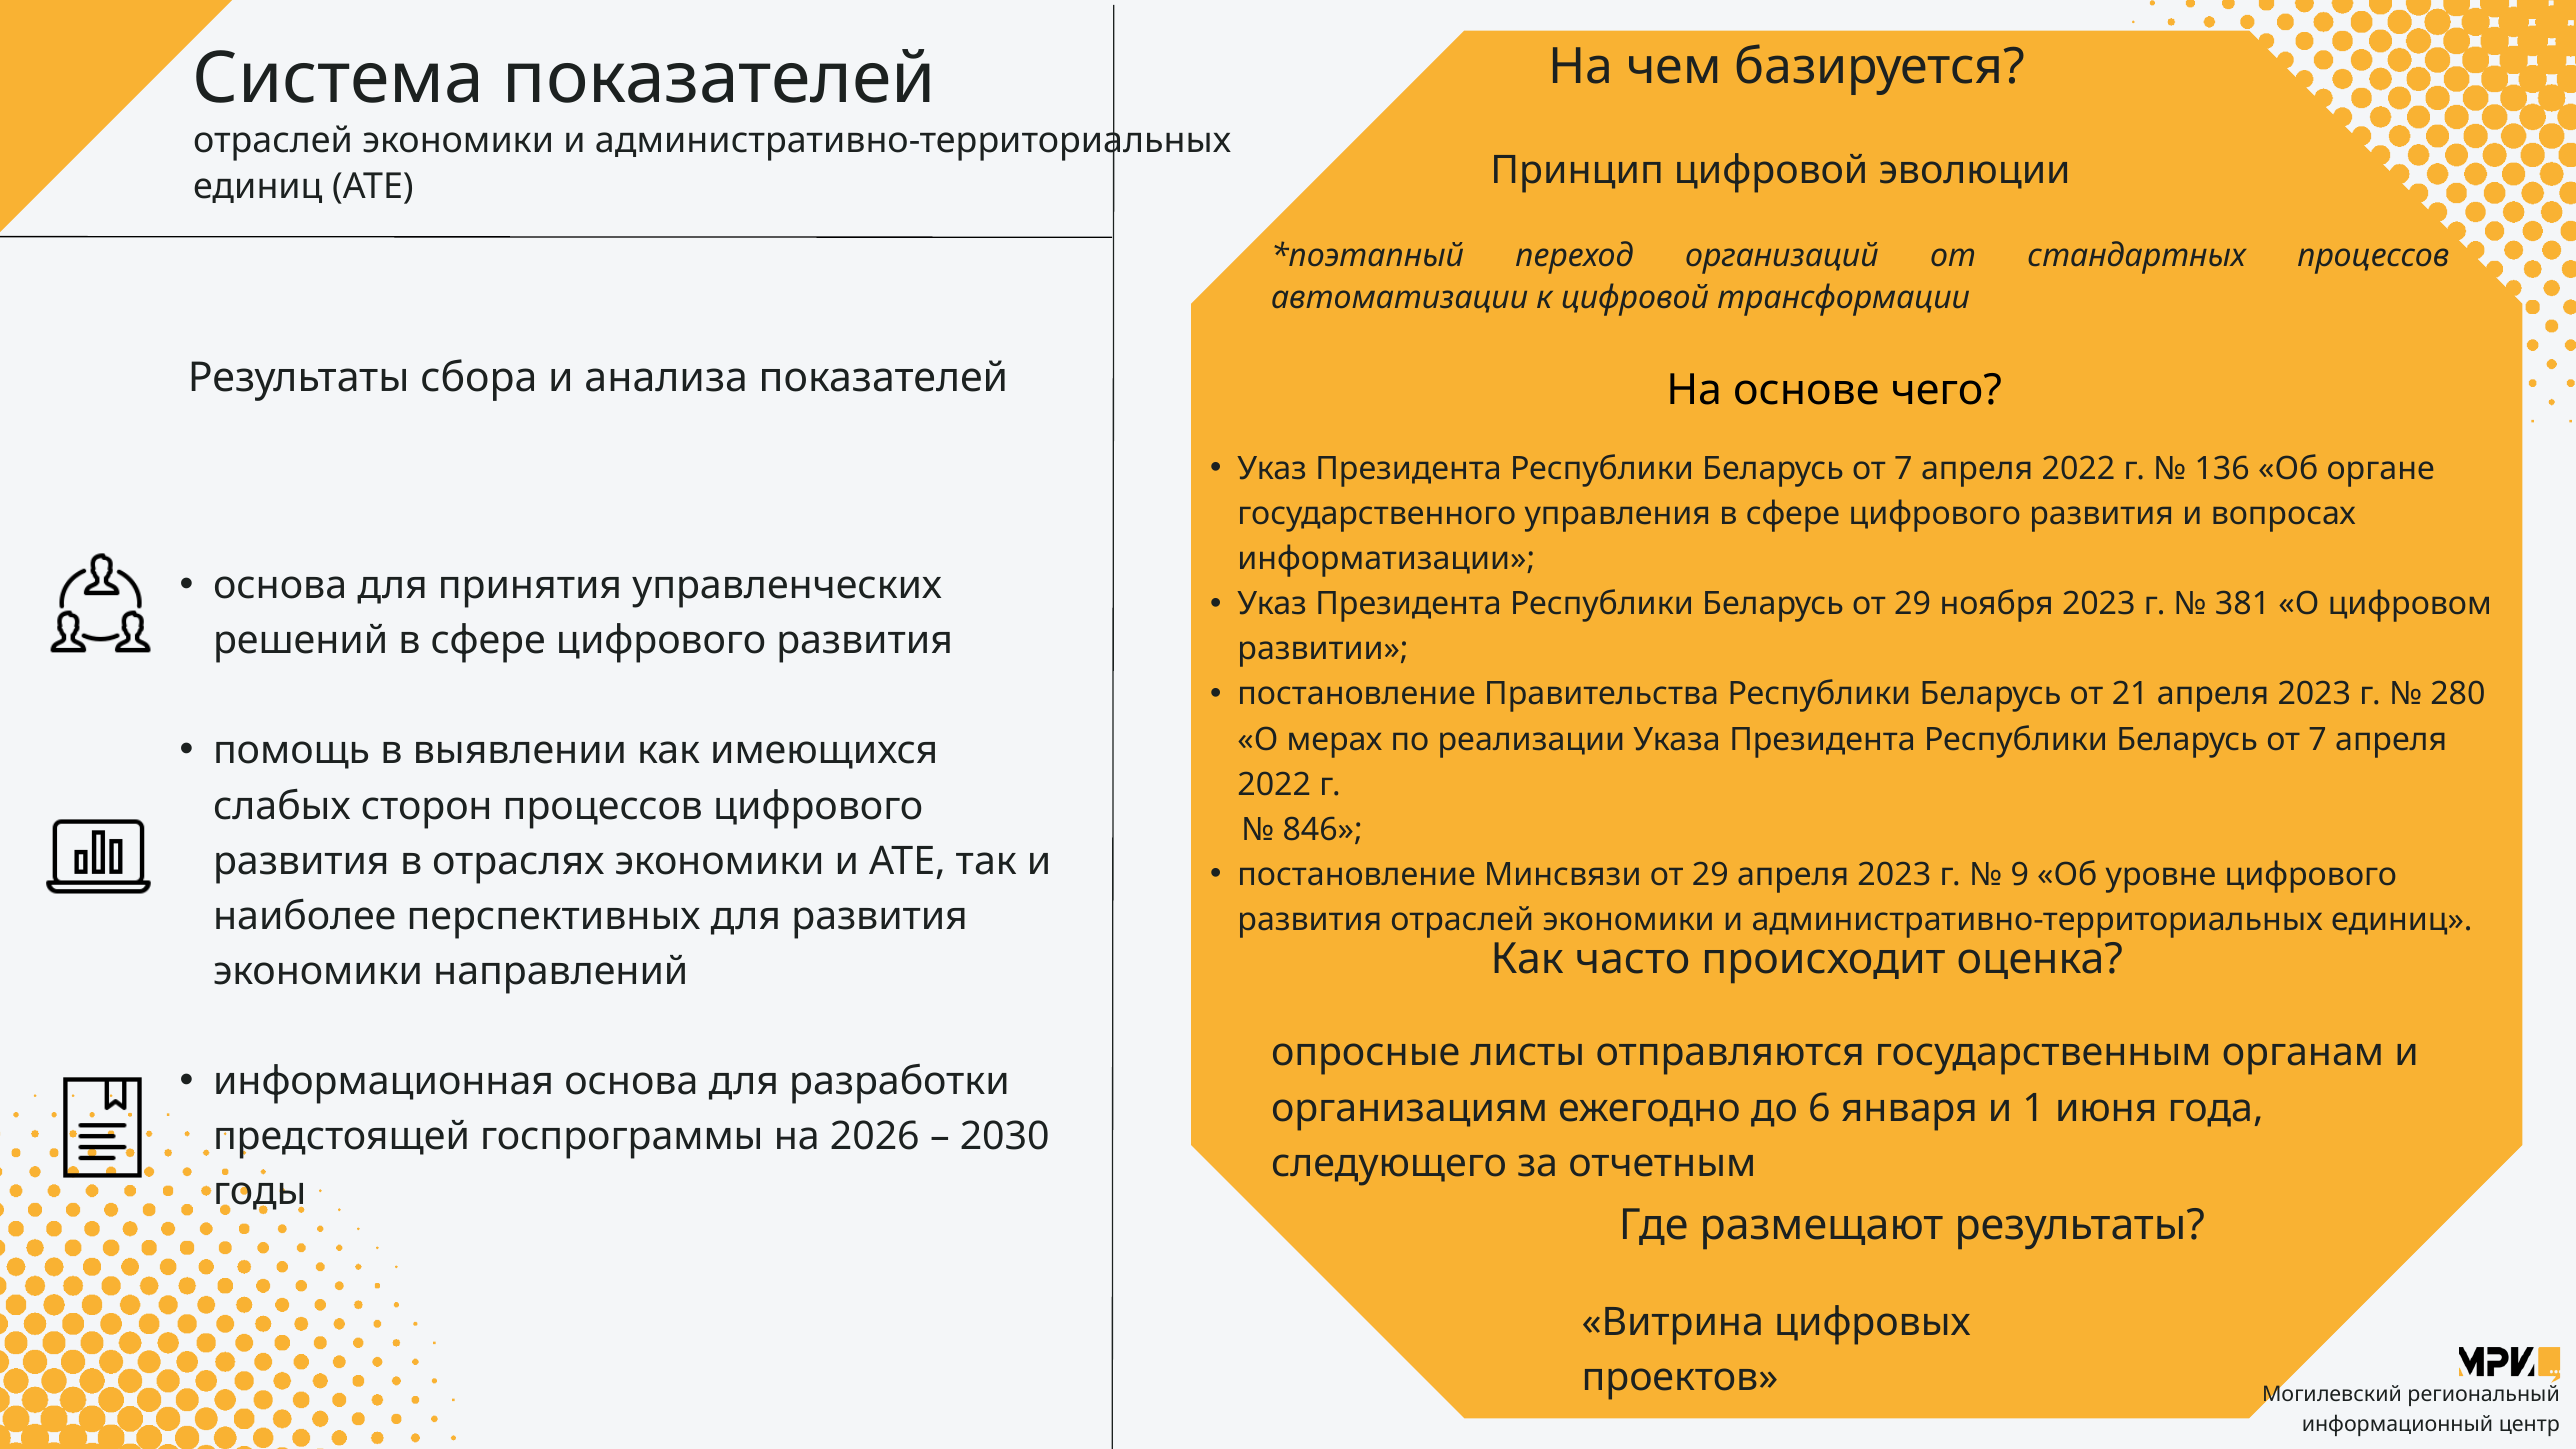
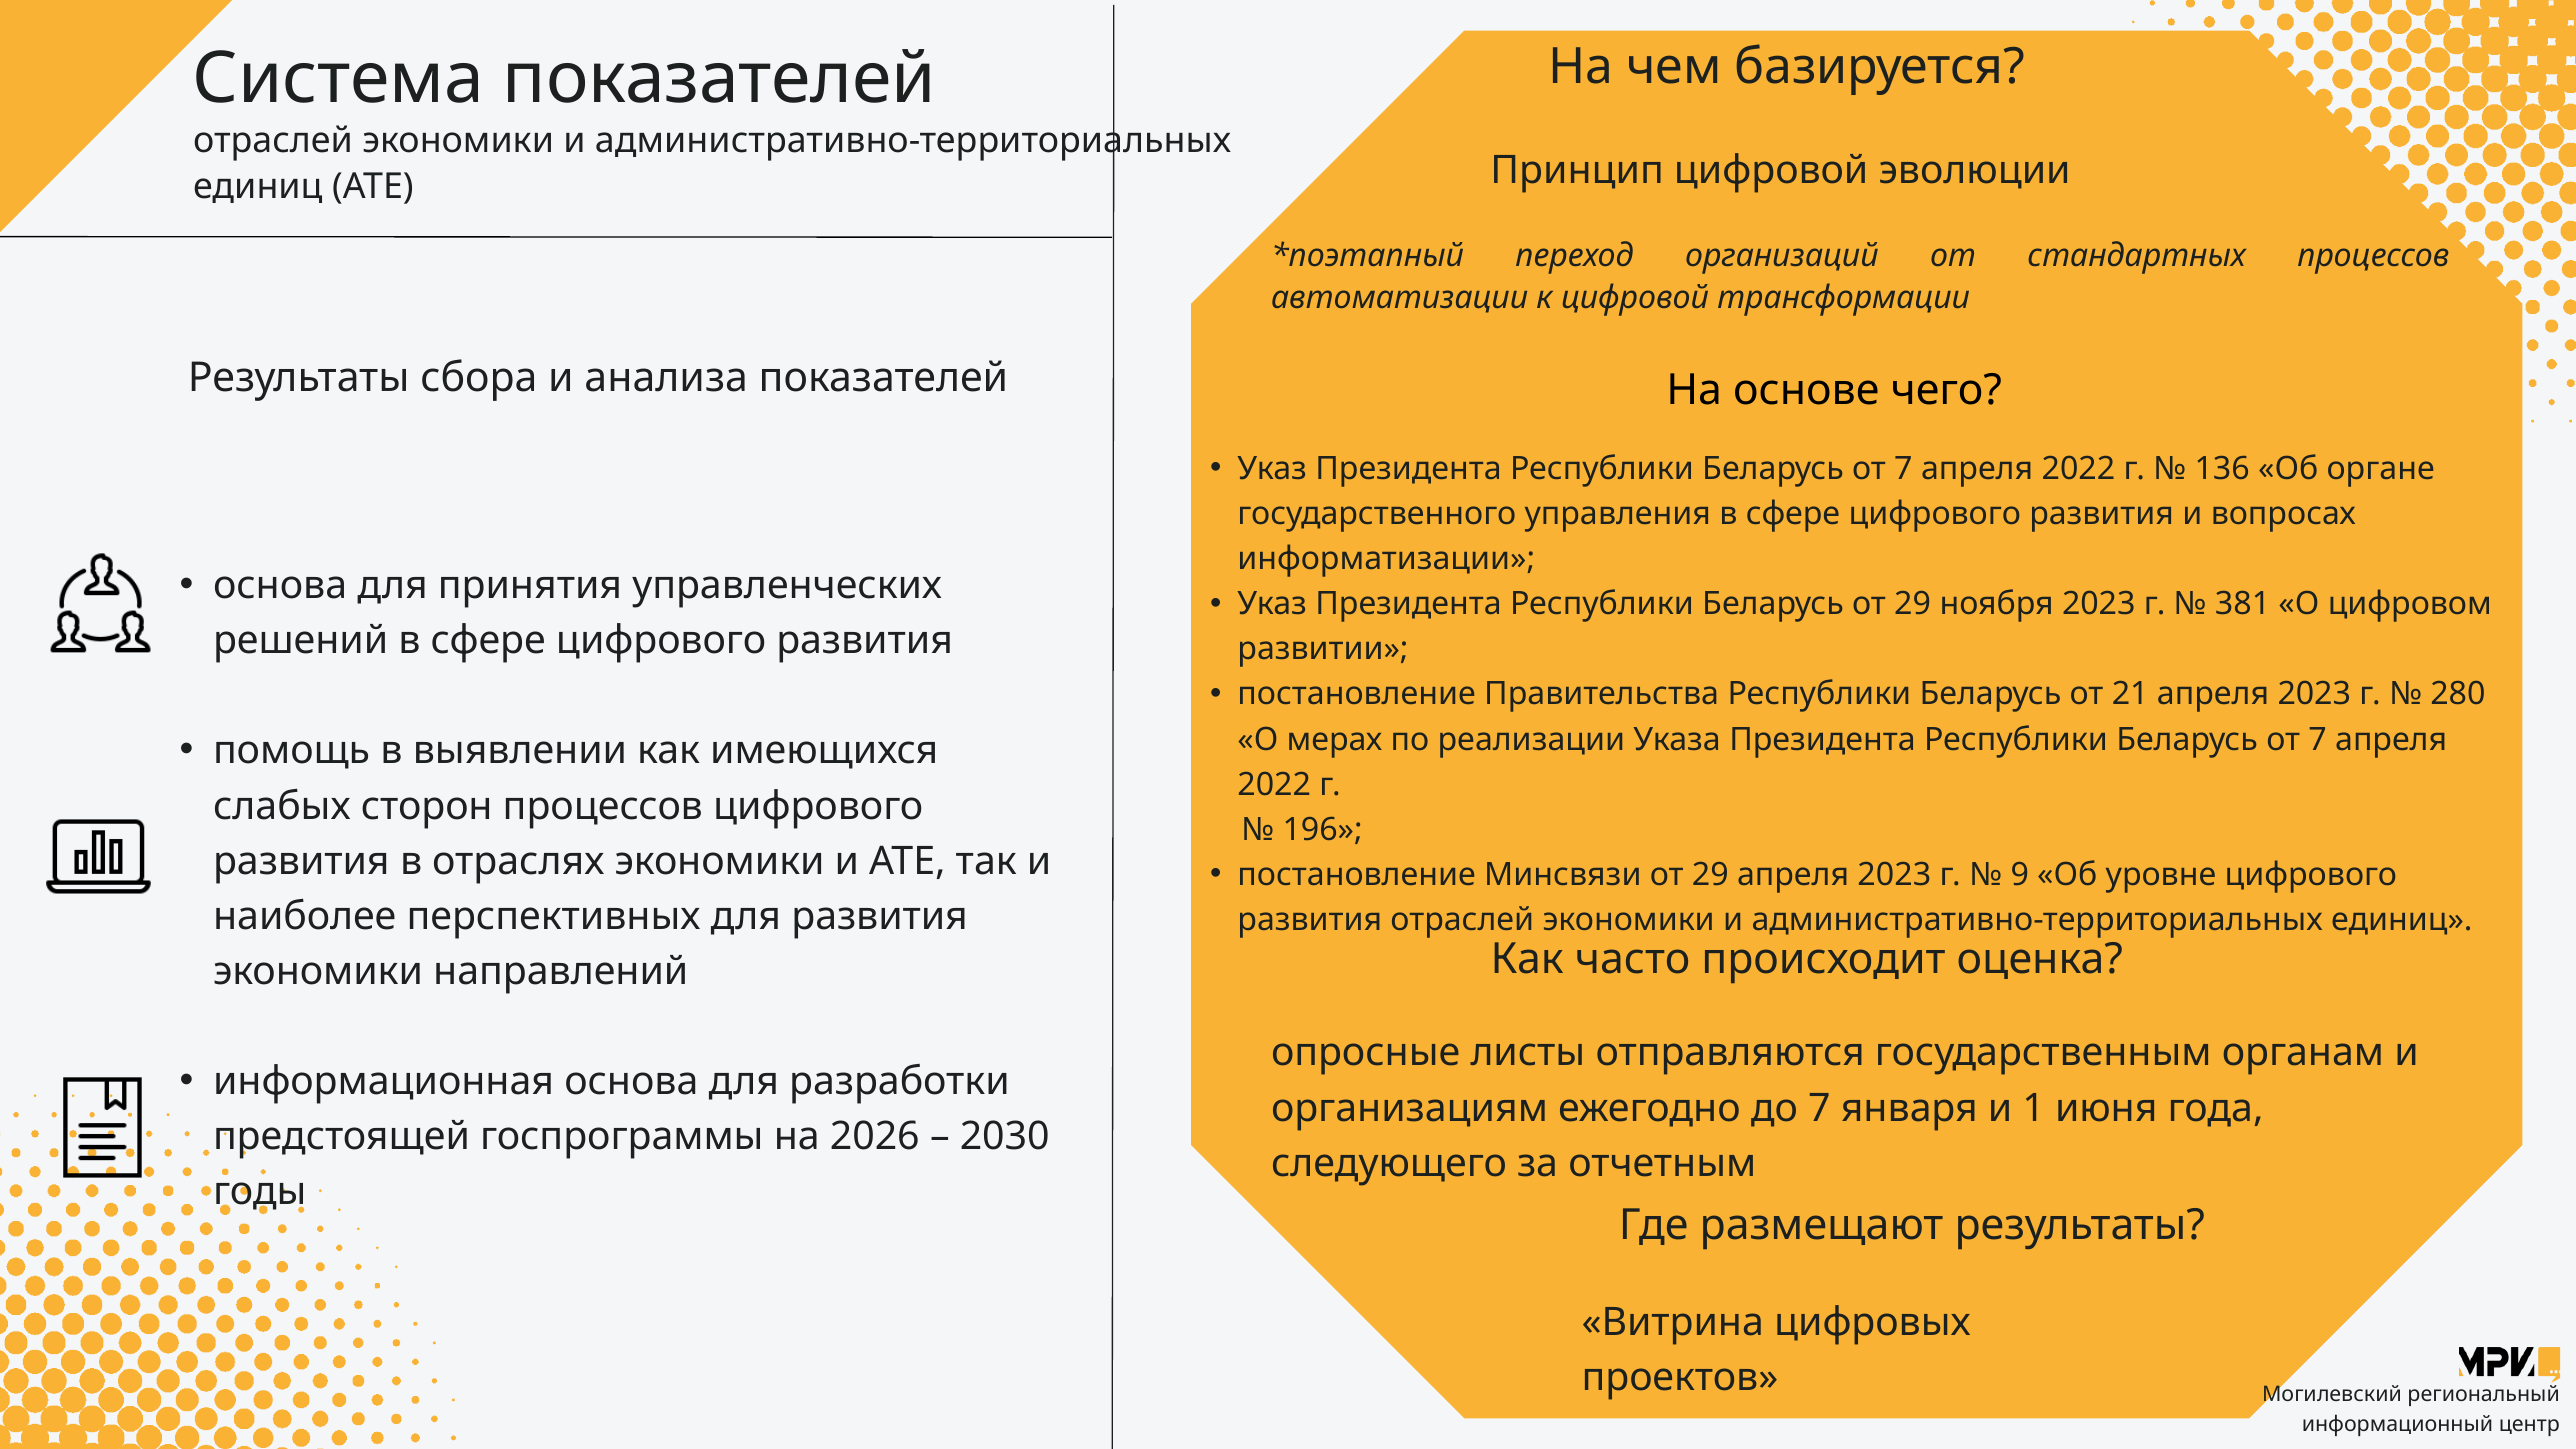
846: 846 -> 196
до 6: 6 -> 7
